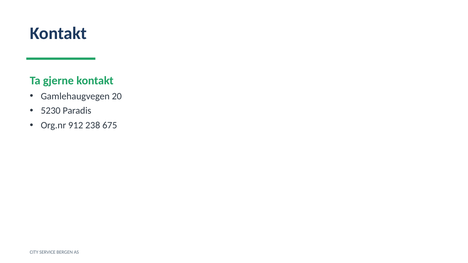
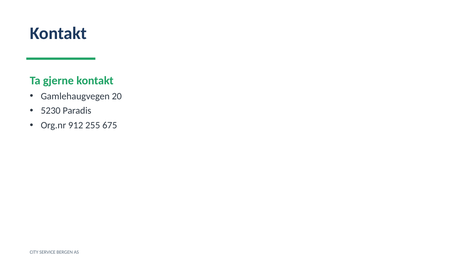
238: 238 -> 255
